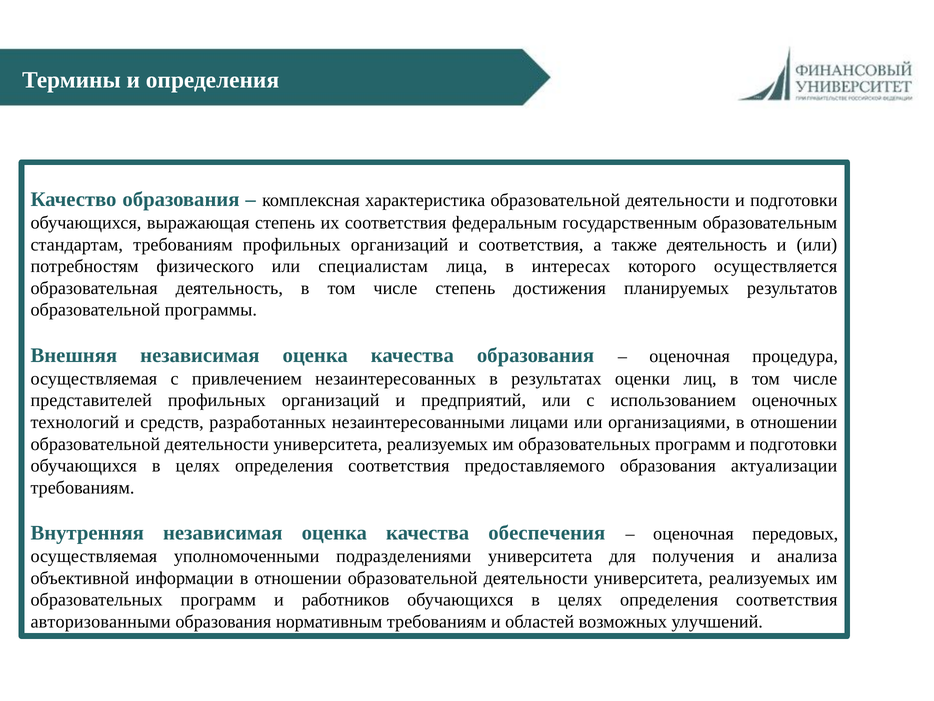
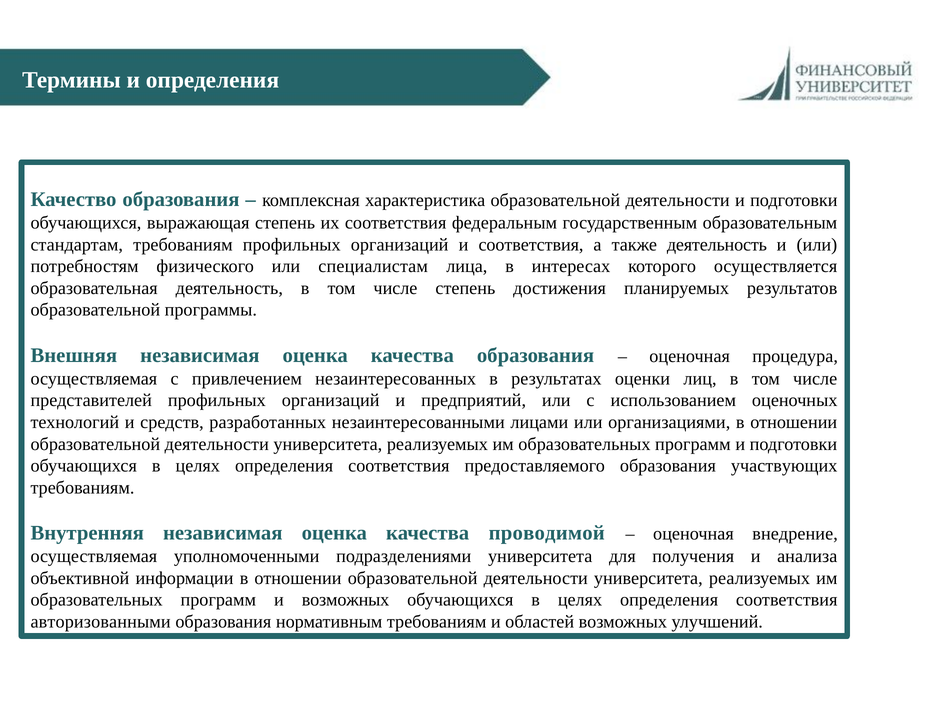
актуализации: актуализации -> участвующих
обеспечения: обеспечения -> проводимой
передовых: передовых -> внедрение
и работников: работников -> возможных
